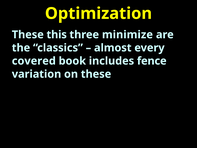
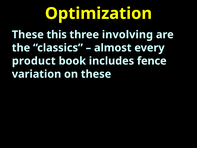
minimize: minimize -> involving
covered: covered -> product
